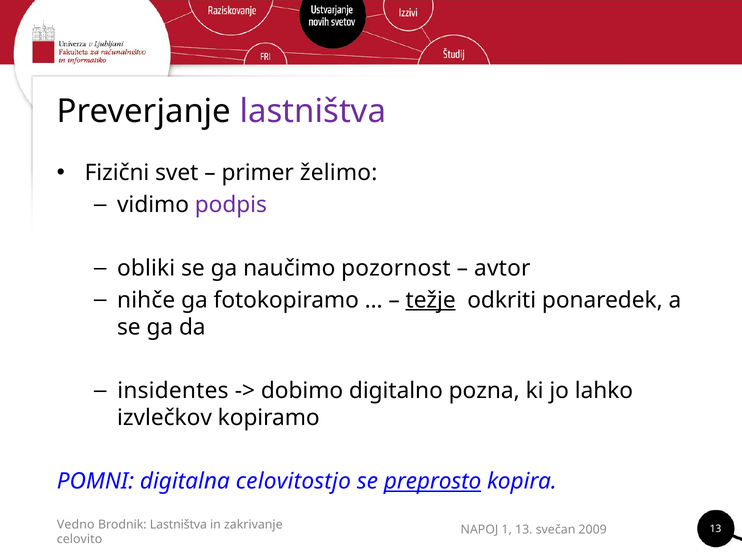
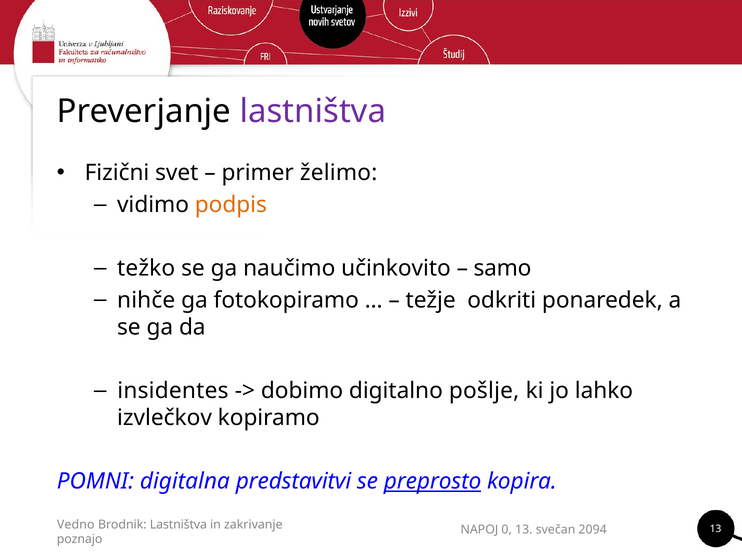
podpis colour: purple -> orange
obliki: obliki -> težko
pozornost: pozornost -> učinkovito
avtor: avtor -> samo
težje underline: present -> none
pozna: pozna -> pošlje
celovitostjo: celovitostjo -> predstavitvi
1: 1 -> 0
2009: 2009 -> 2094
celovito: celovito -> poznajo
